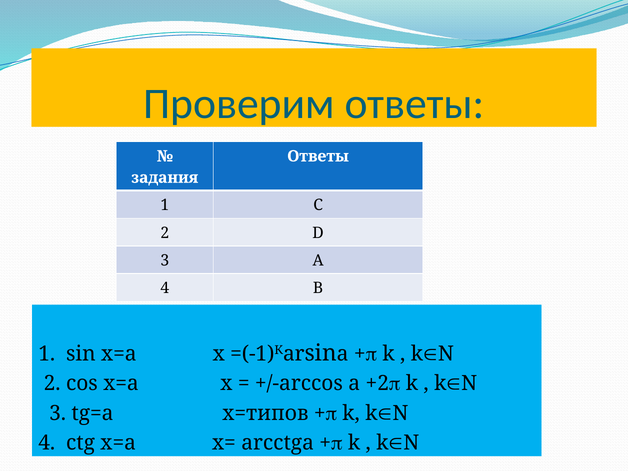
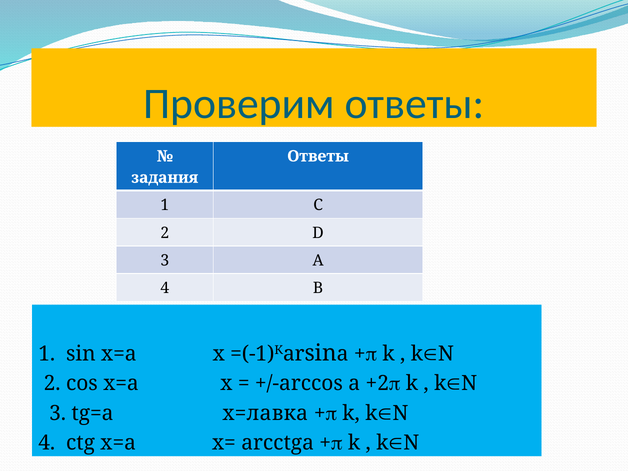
x=типов: x=типов -> x=лавка
